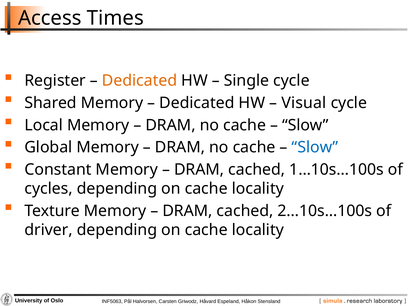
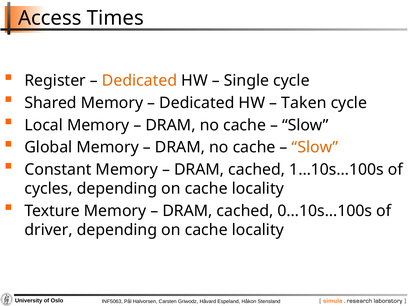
Visual: Visual -> Taken
Slow at (315, 147) colour: blue -> orange
2…10s…100s: 2…10s…100s -> 0…10s…100s
